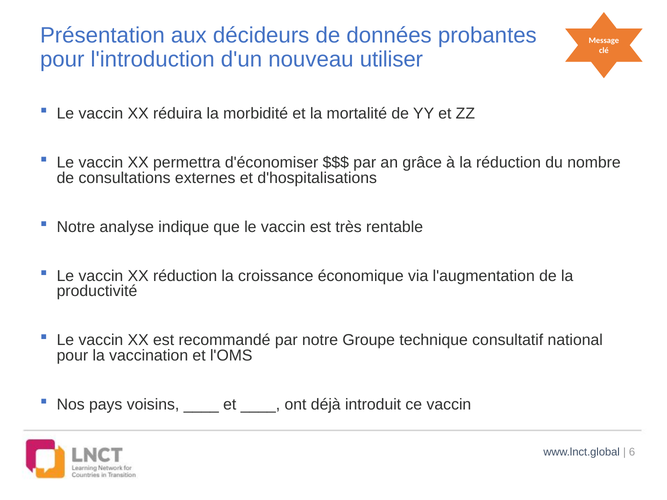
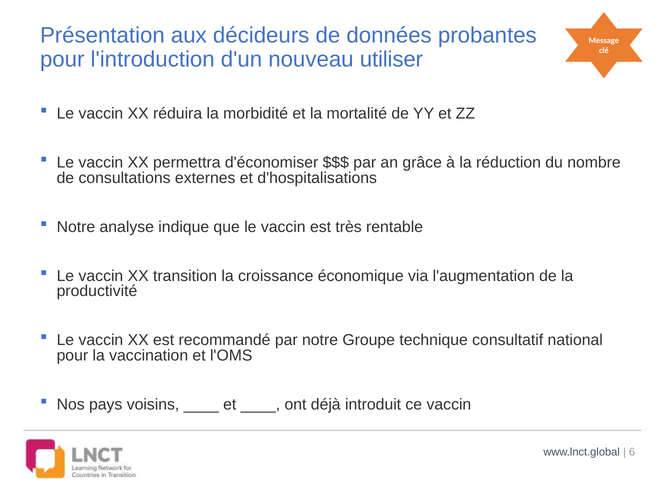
XX réduction: réduction -> transition
